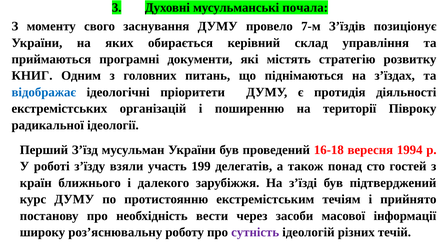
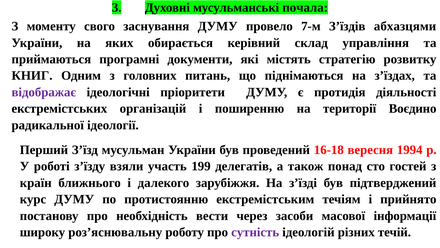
позиціонує: позиціонує -> абхазцями
відображає colour: blue -> purple
Півроку: Півроку -> Воєдино
